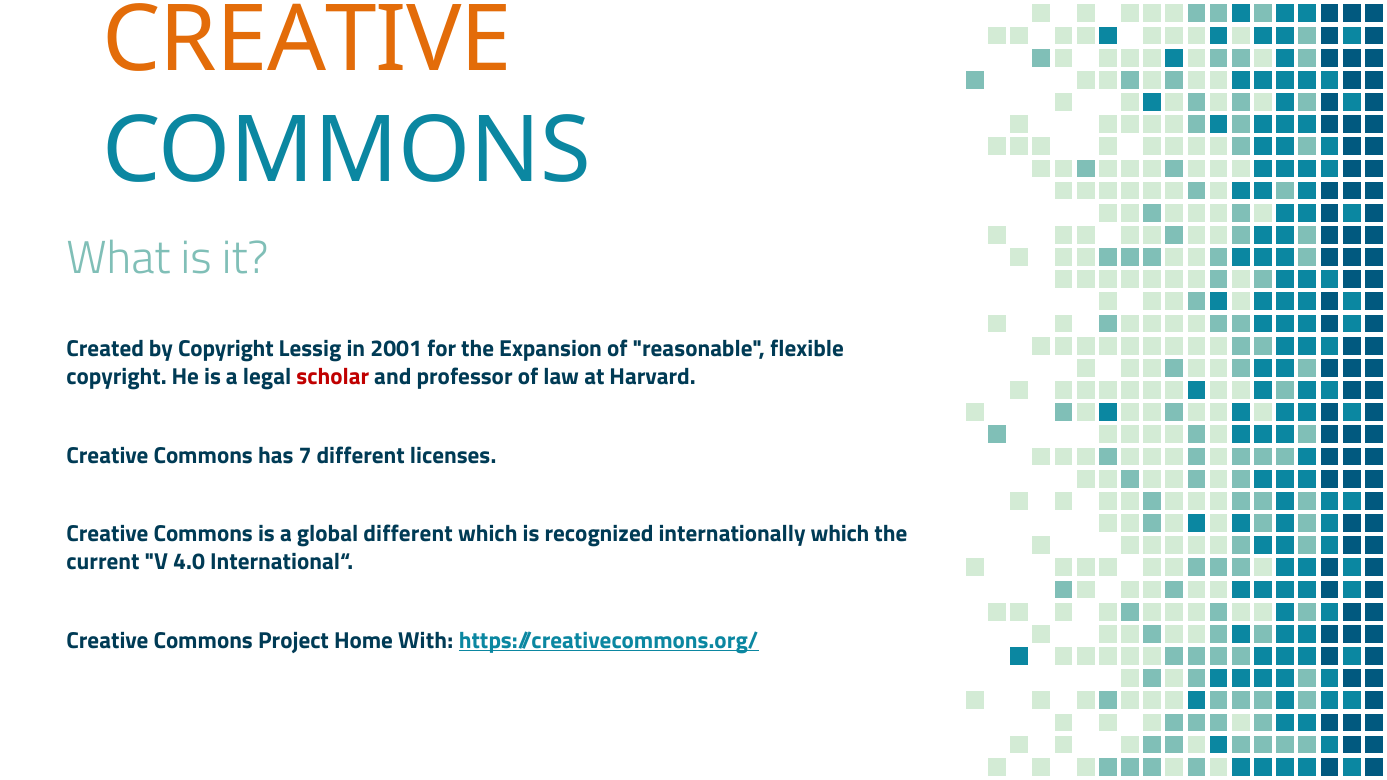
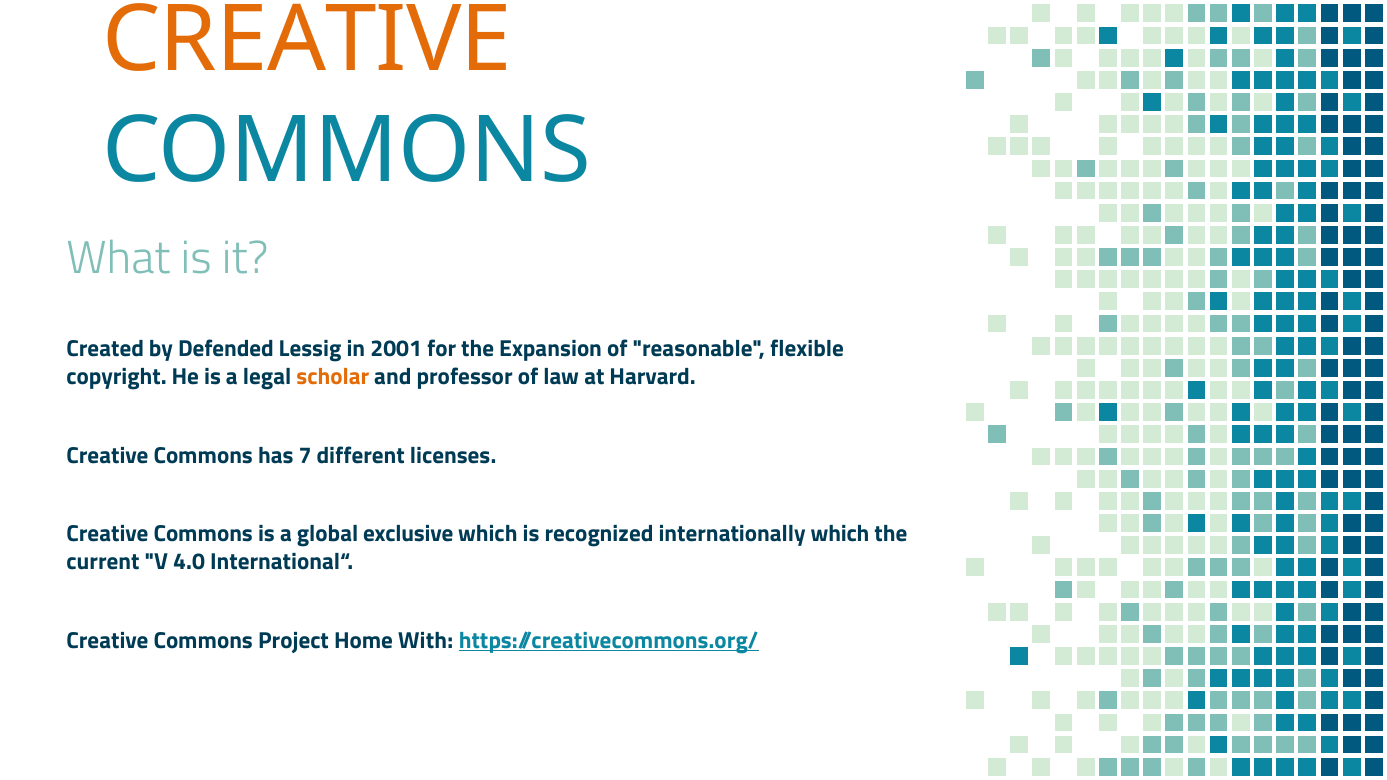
by Copyright: Copyright -> Defended
scholar colour: red -> orange
global different: different -> exclusive
